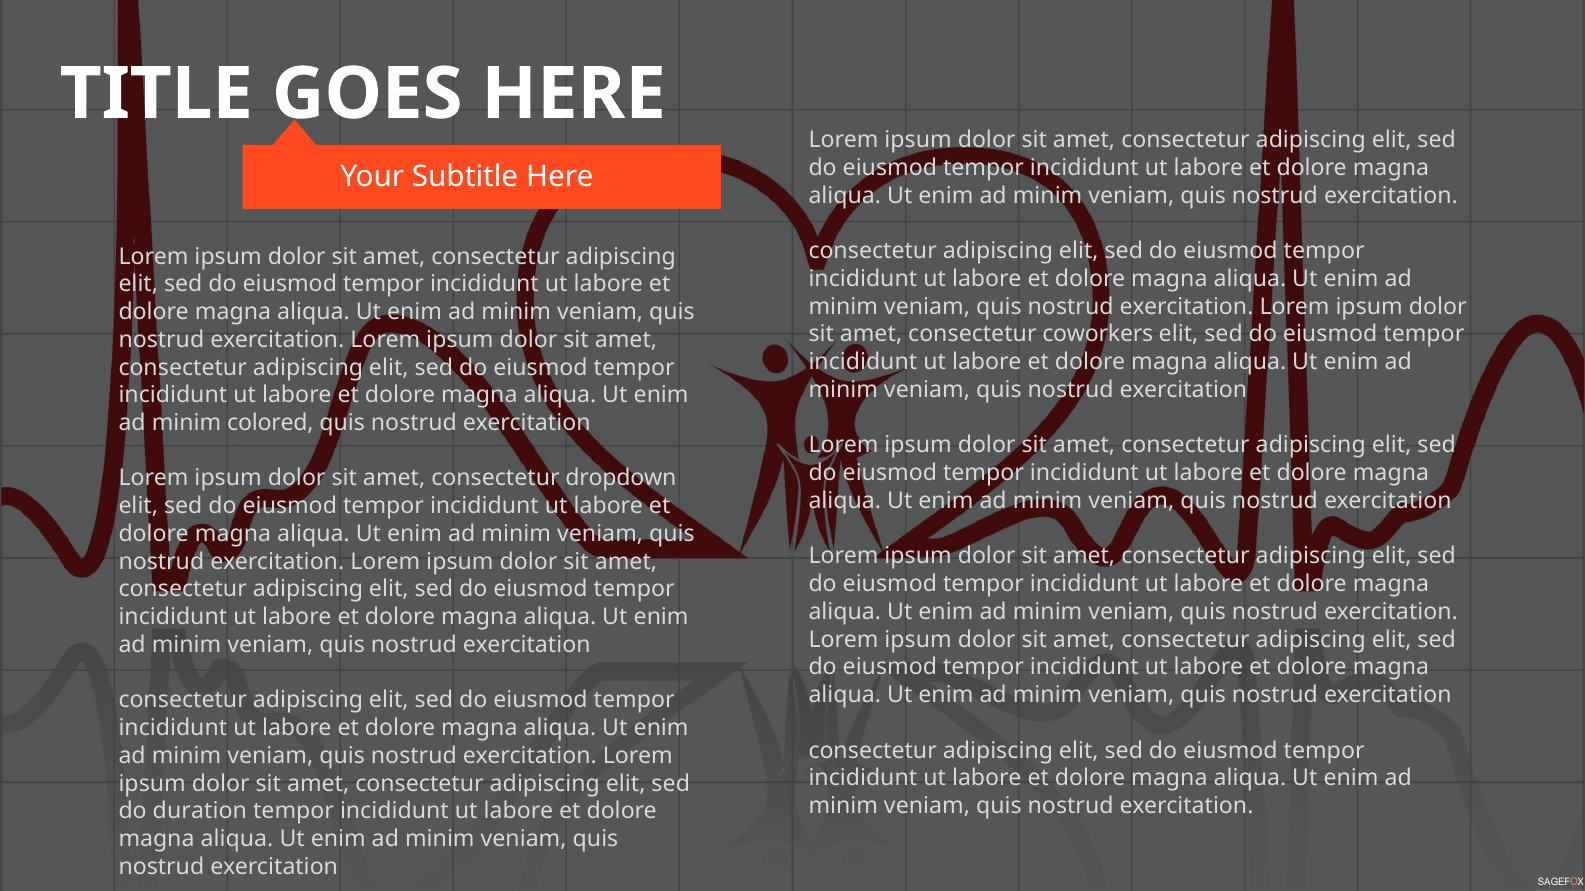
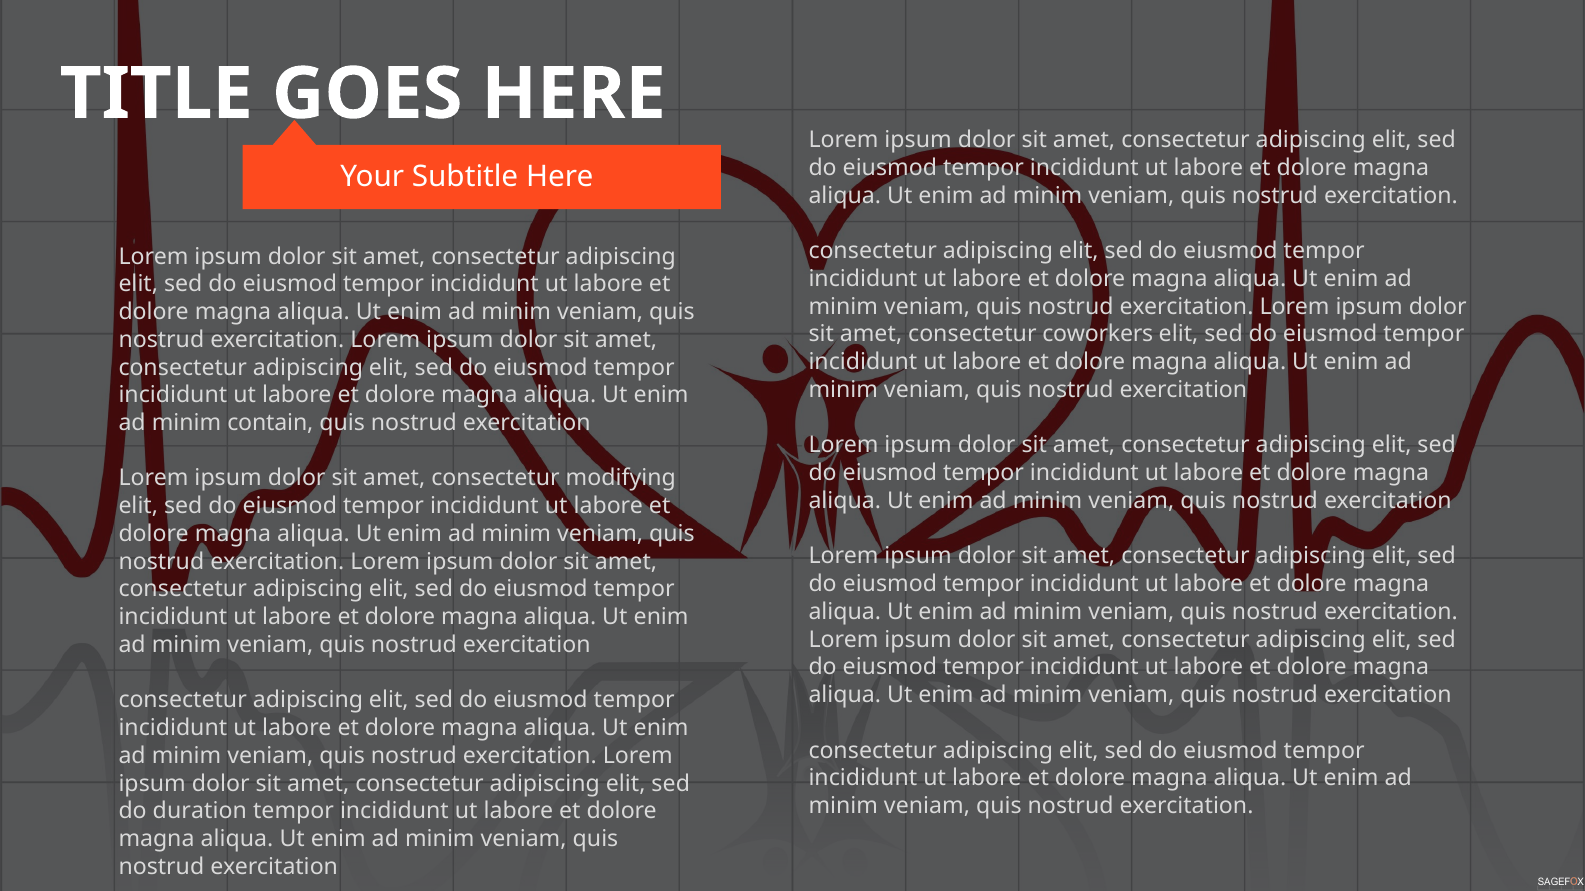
colored: colored -> contain
dropdown: dropdown -> modifying
